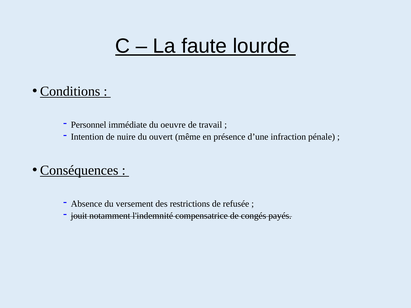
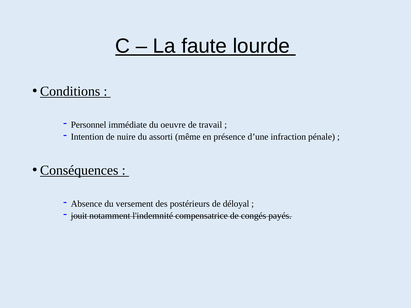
ouvert: ouvert -> assorti
restrictions: restrictions -> postérieurs
refusée: refusée -> déloyal
